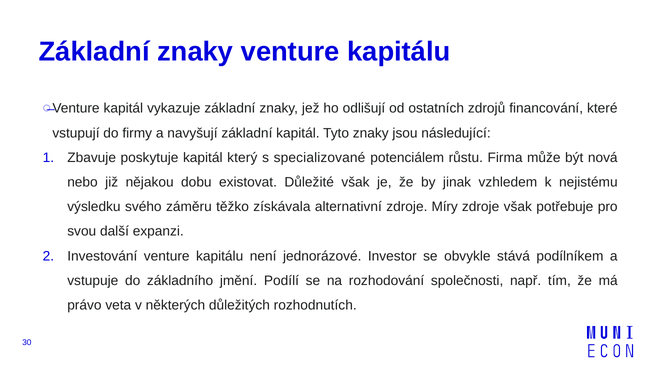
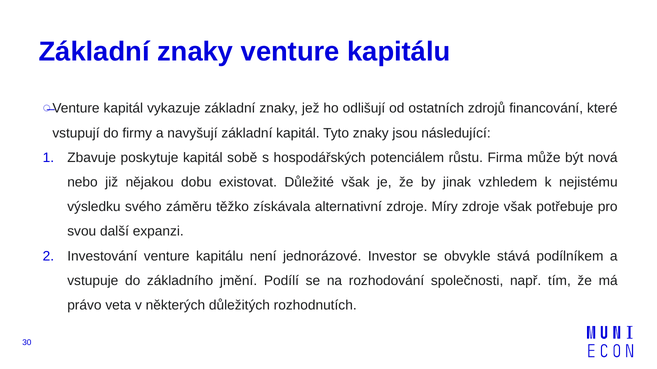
který: který -> sobě
specializované: specializované -> hospodářských
